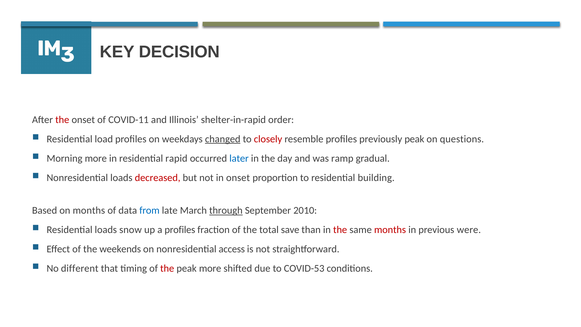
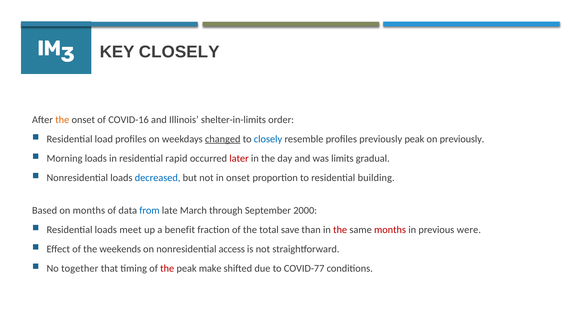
KEY DECISION: DECISION -> CLOSELY
the at (62, 120) colour: red -> orange
COVID-11: COVID-11 -> COVID-16
shelter-in-rapid: shelter-in-rapid -> shelter-in-limits
closely at (268, 139) colour: red -> blue
on questions: questions -> previously
Morning more: more -> loads
later colour: blue -> red
ramp: ramp -> limits
decreased colour: red -> blue
through underline: present -> none
2010: 2010 -> 2000
snow: snow -> meet
a profiles: profiles -> benefit
different: different -> together
peak more: more -> make
COVID-53: COVID-53 -> COVID-77
